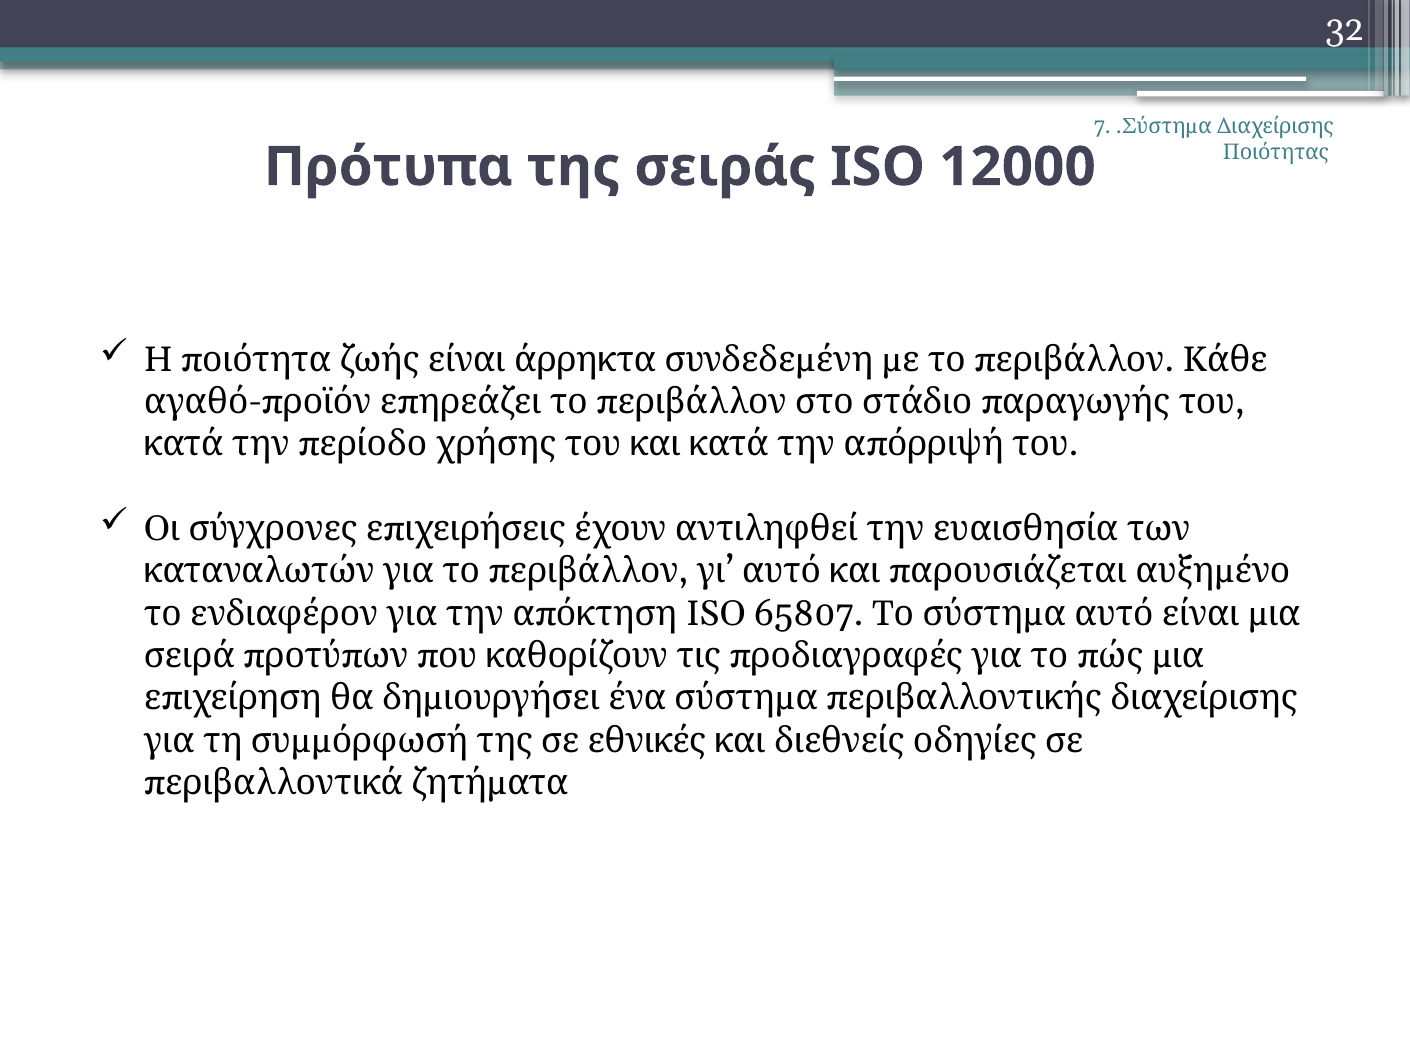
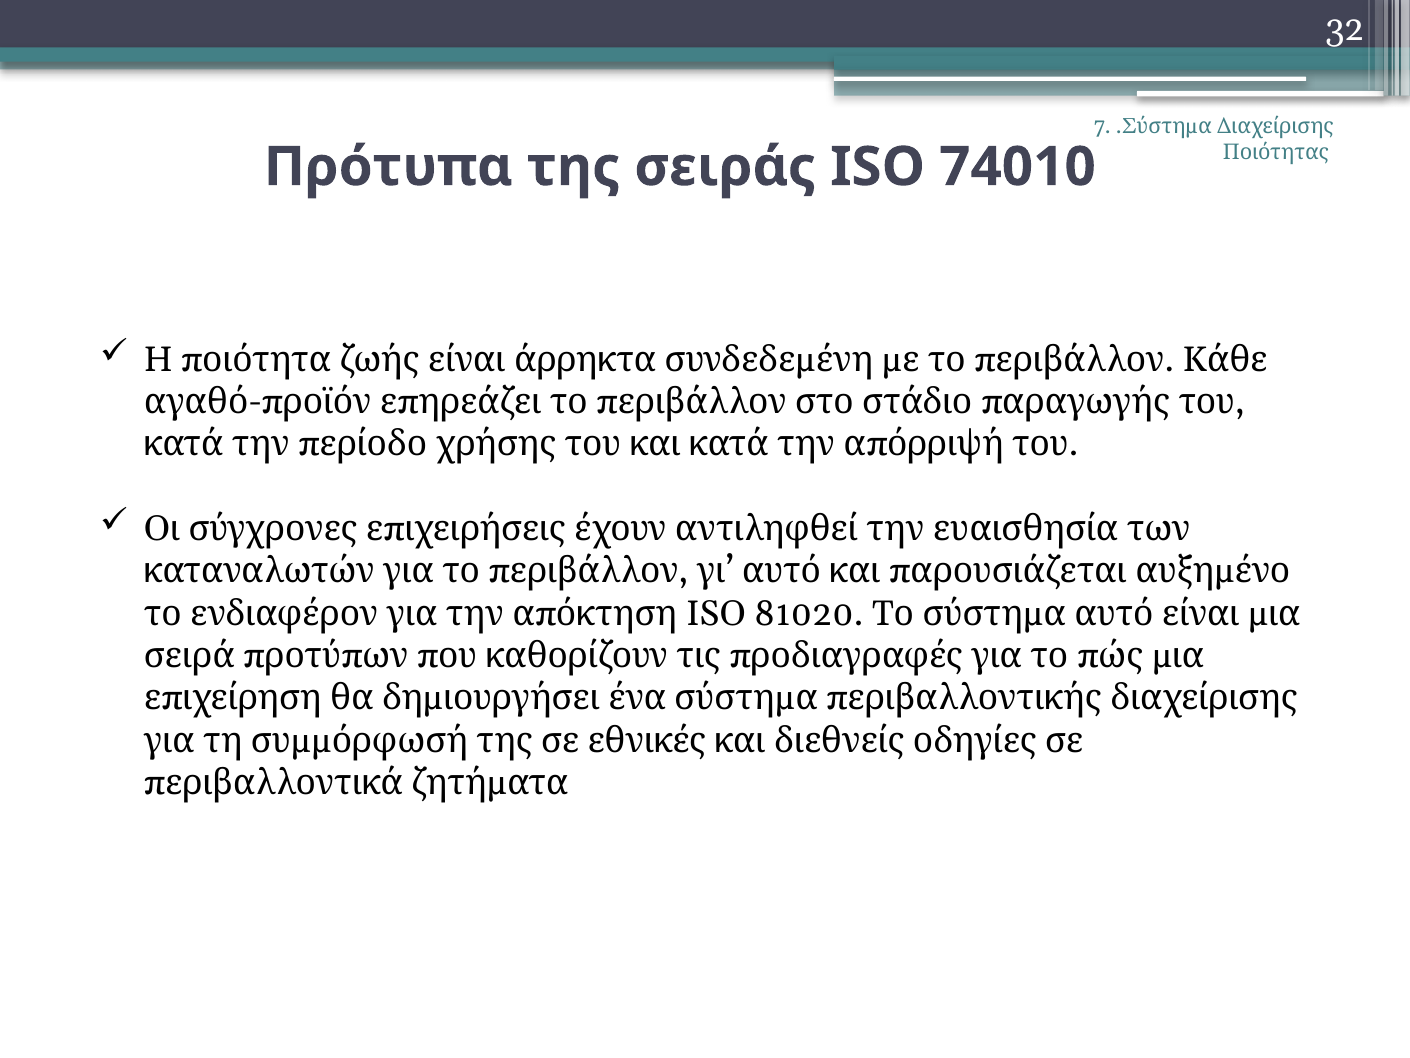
12000: 12000 -> 74010
65807: 65807 -> 81020
